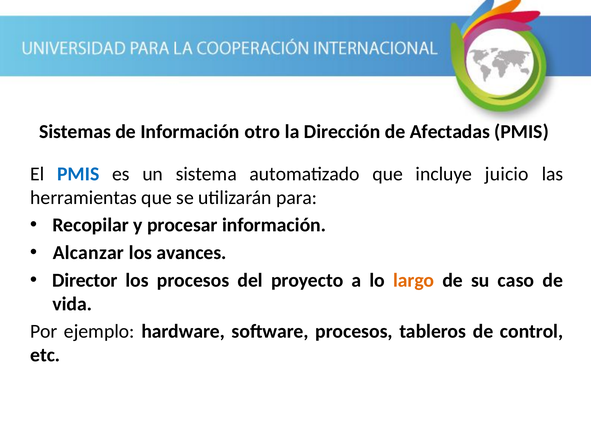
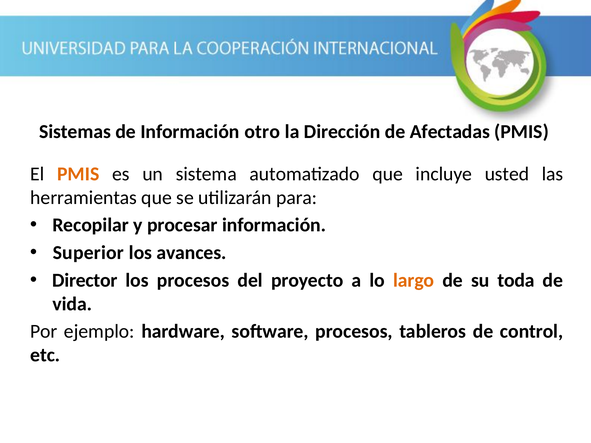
PMIS at (78, 174) colour: blue -> orange
juicio: juicio -> usted
Alcanzar: Alcanzar -> Superior
caso: caso -> toda
